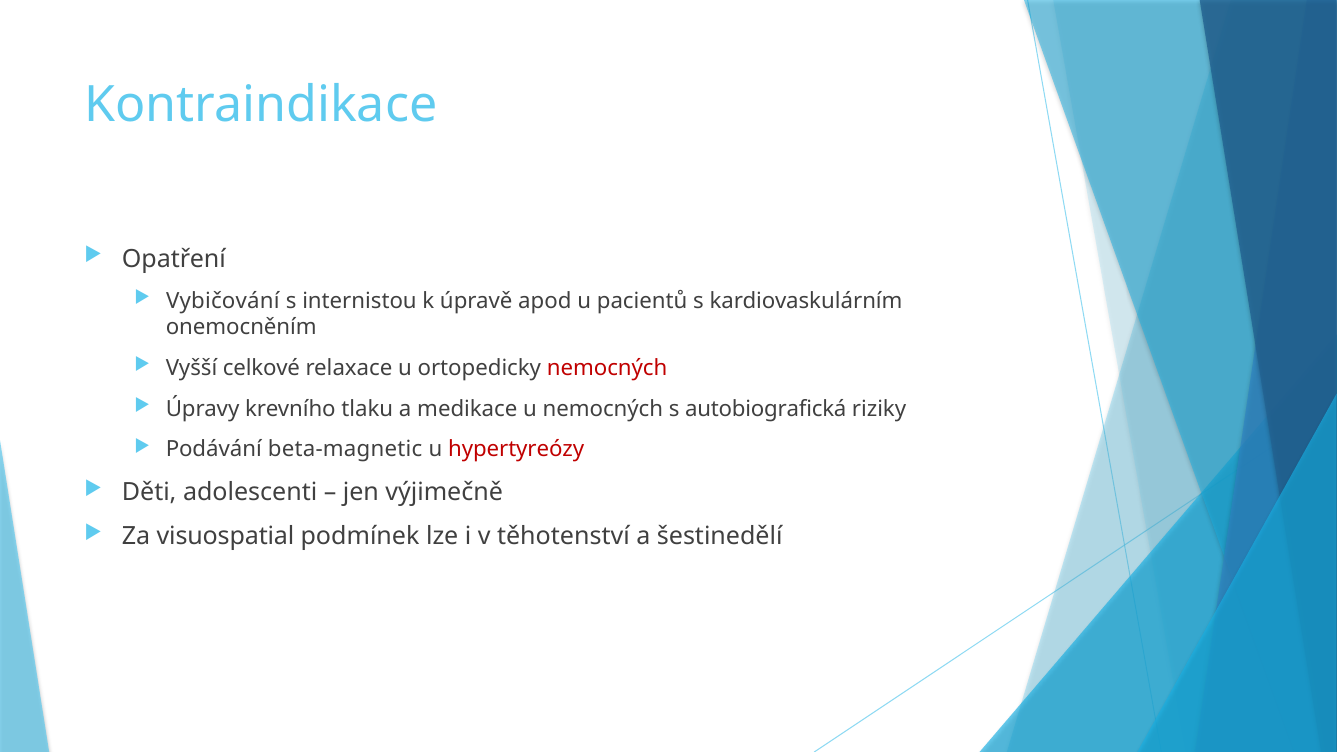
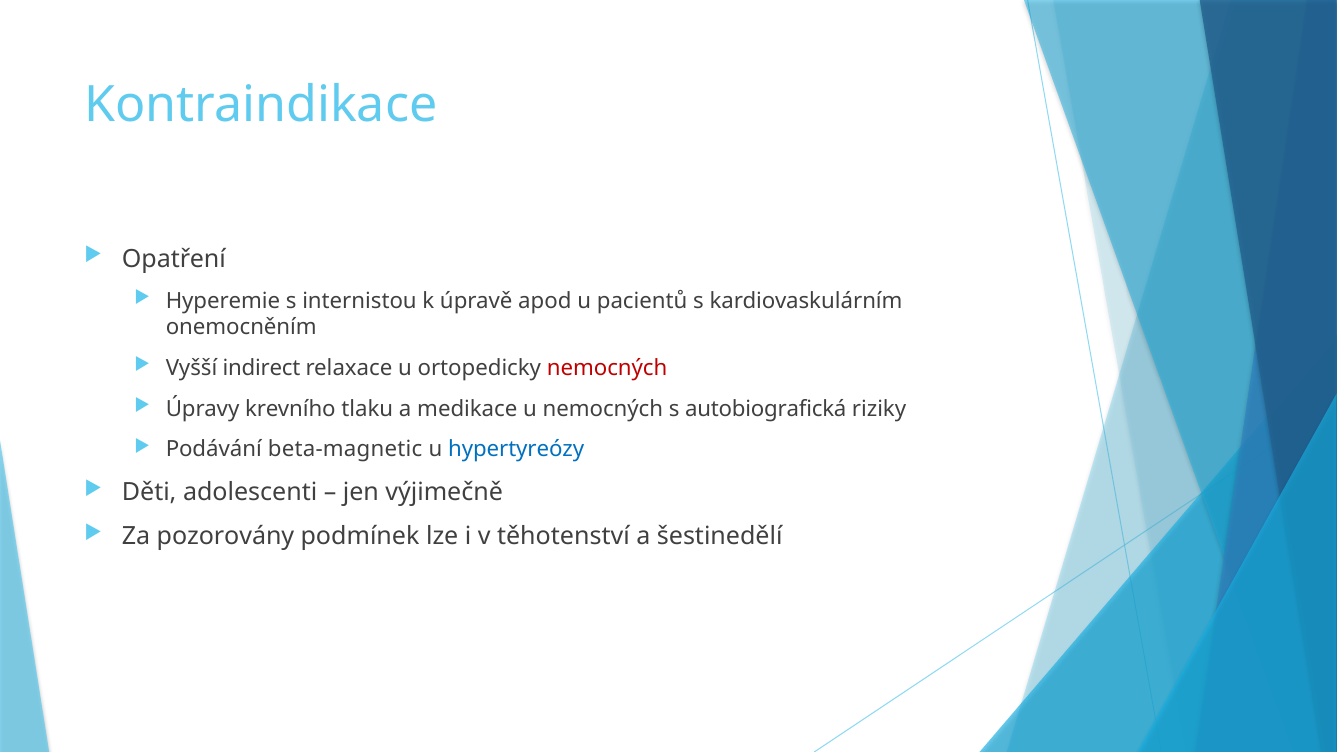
Vybičování: Vybičování -> Hyperemie
celkové: celkové -> indirect
hypertyreózy colour: red -> blue
visuospatial: visuospatial -> pozorovány
